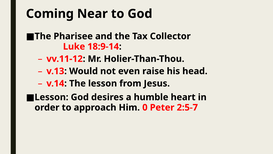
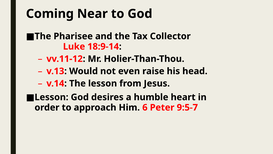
0: 0 -> 6
2:5-7: 2:5-7 -> 9:5-7
